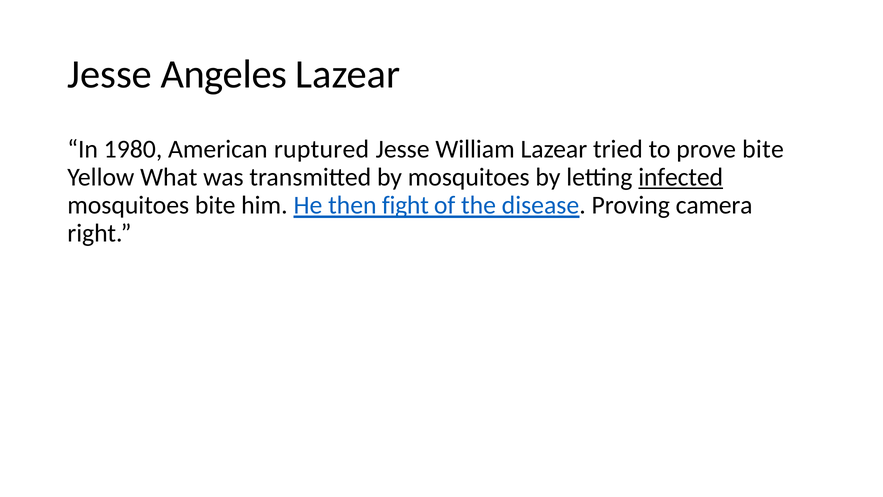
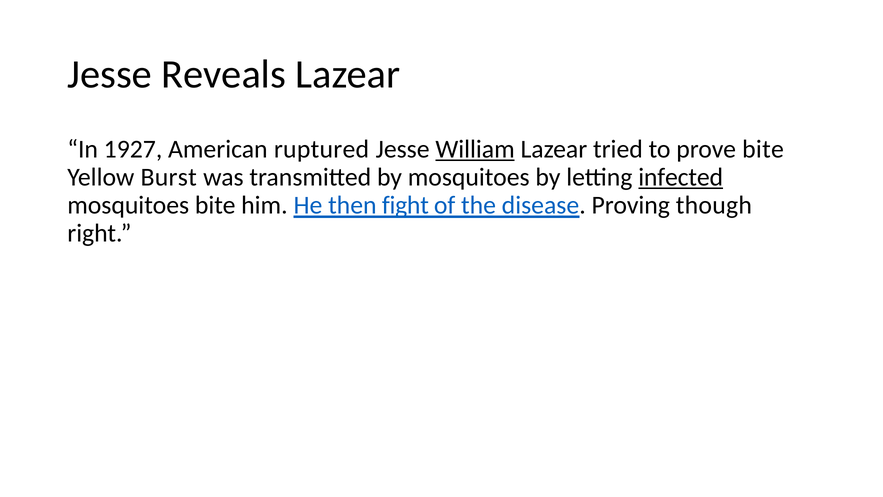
Angeles: Angeles -> Reveals
1980: 1980 -> 1927
William underline: none -> present
What: What -> Burst
camera: camera -> though
